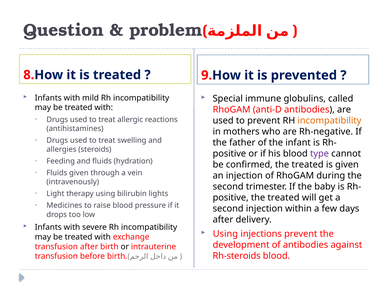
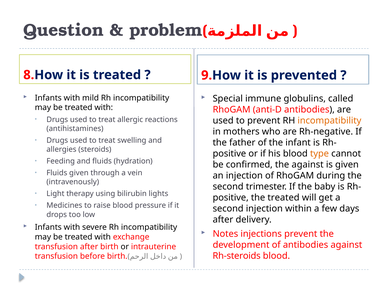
type colour: purple -> orange
confirmed the treated: treated -> against
Using at (225, 234): Using -> Notes
